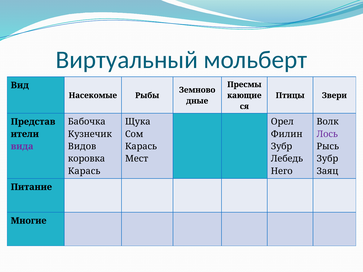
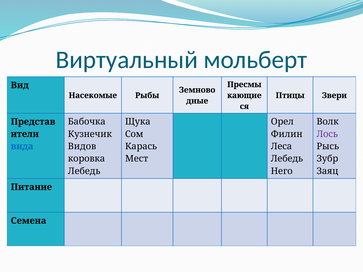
вида colour: purple -> blue
Зубр at (282, 146): Зубр -> Леса
Карась at (84, 171): Карась -> Лебедь
Многие: Многие -> Семена
